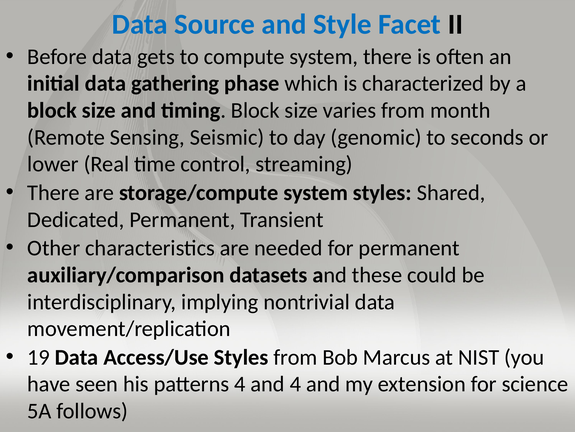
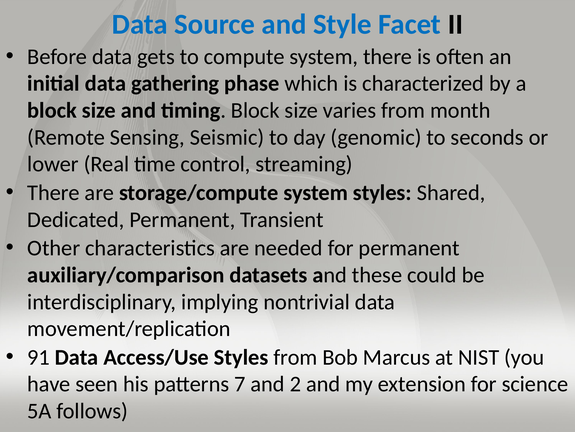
19: 19 -> 91
patterns 4: 4 -> 7
and 4: 4 -> 2
